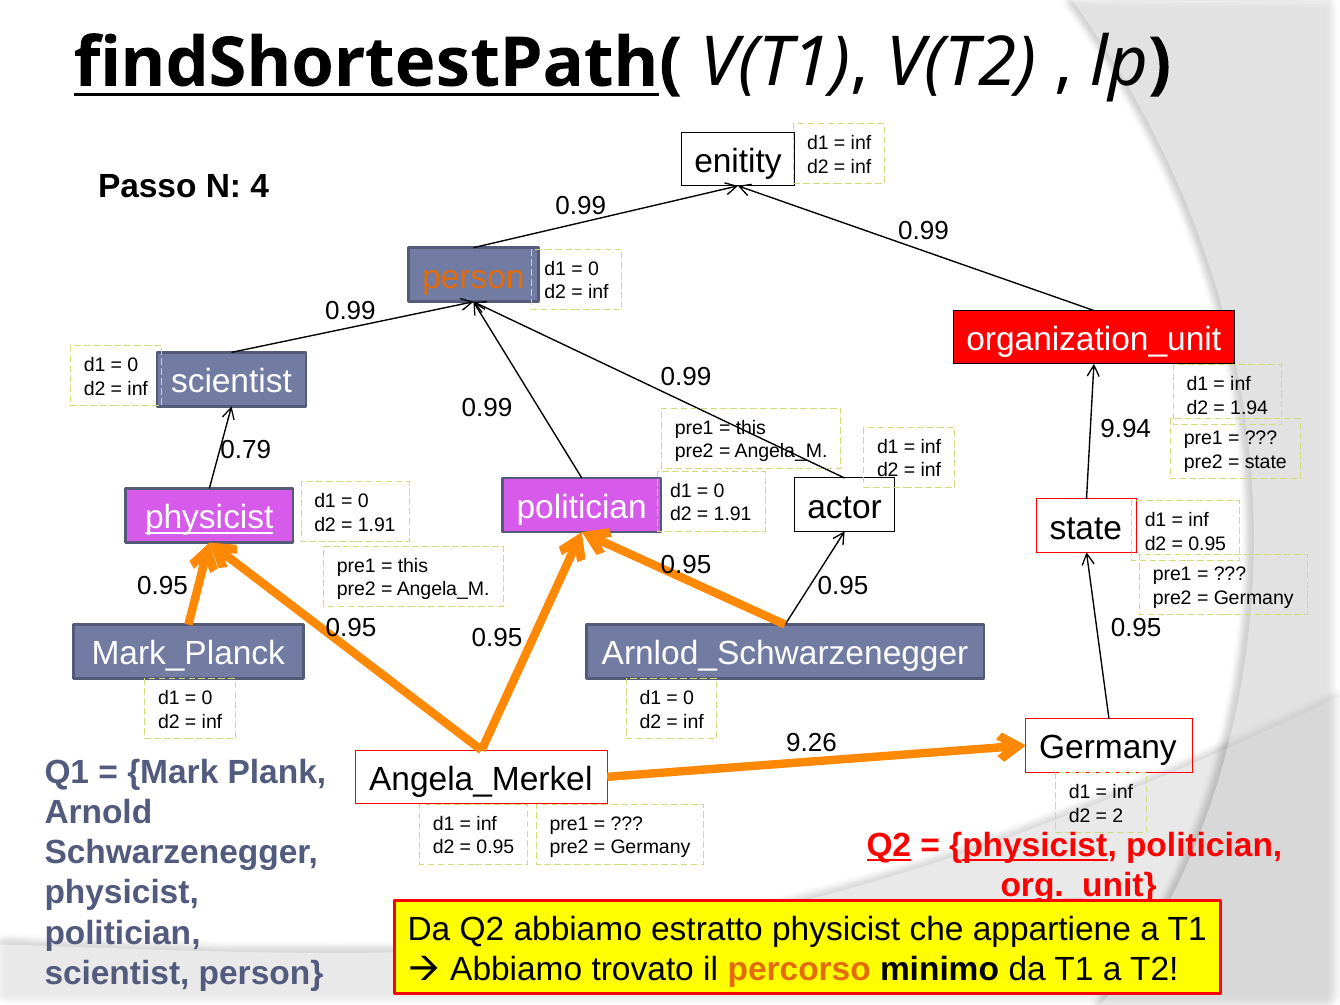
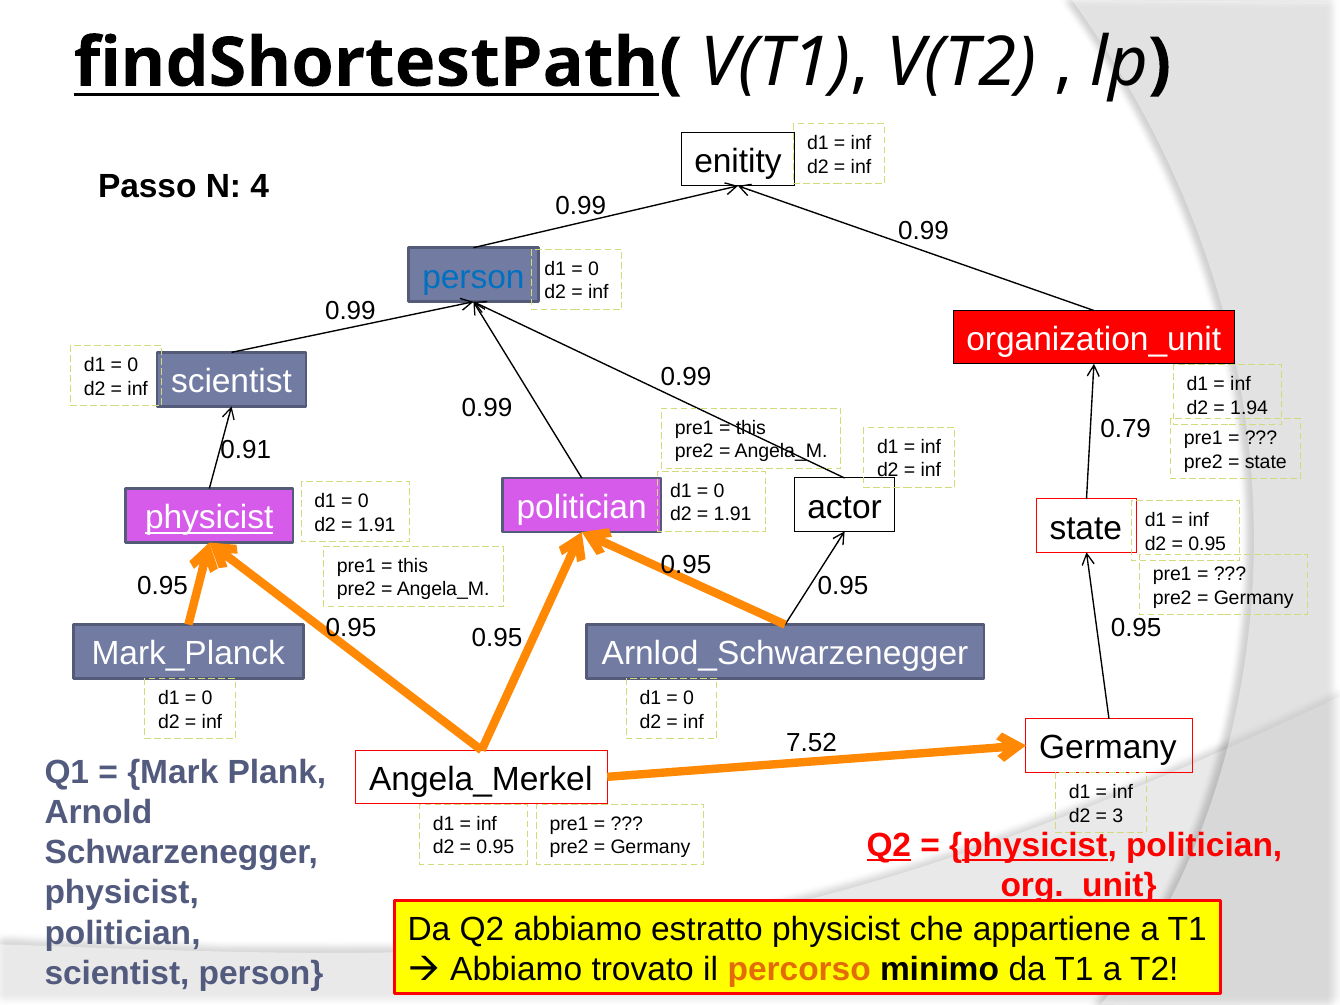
person at (473, 277) colour: orange -> blue
9.94: 9.94 -> 0.79
0.79: 0.79 -> 0.91
9.26: 9.26 -> 7.52
2: 2 -> 3
